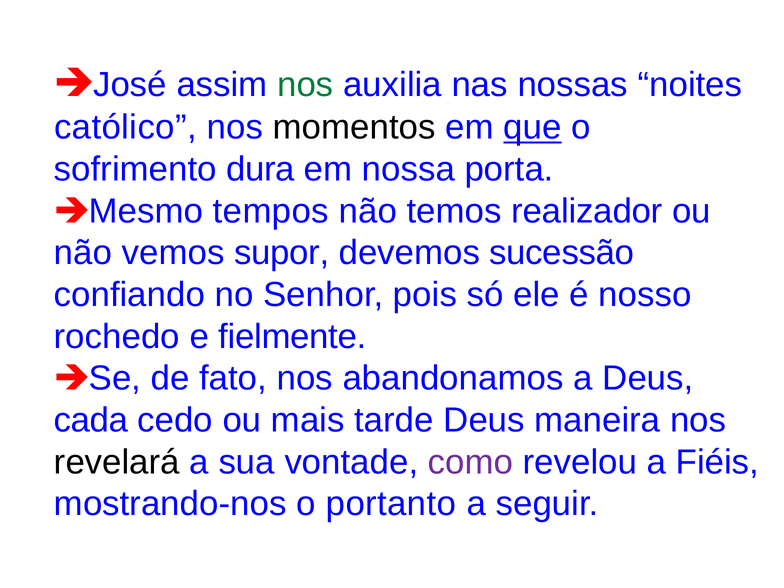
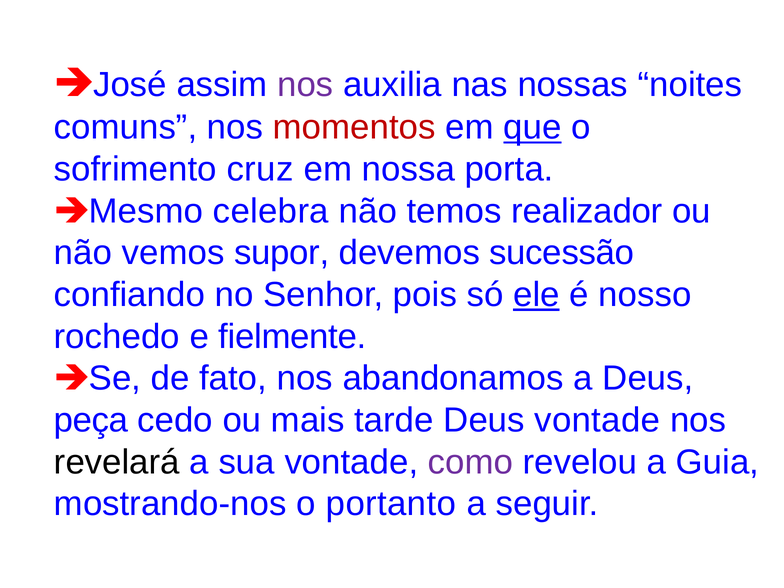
nos at (305, 85) colour: green -> purple
católico: católico -> comuns
momentos colour: black -> red
dura: dura -> cruz
tempos: tempos -> celebra
ele underline: none -> present
cada: cada -> peça
Deus maneira: maneira -> vontade
Fiéis: Fiéis -> Guia
